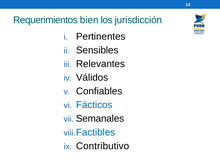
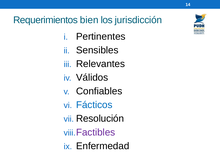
Semanales: Semanales -> Resolución
Factibles colour: blue -> purple
Contributivo: Contributivo -> Enfermedad
